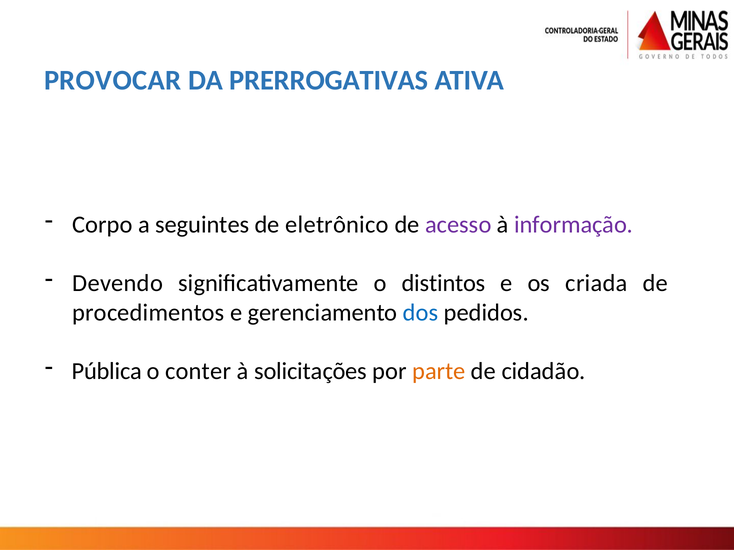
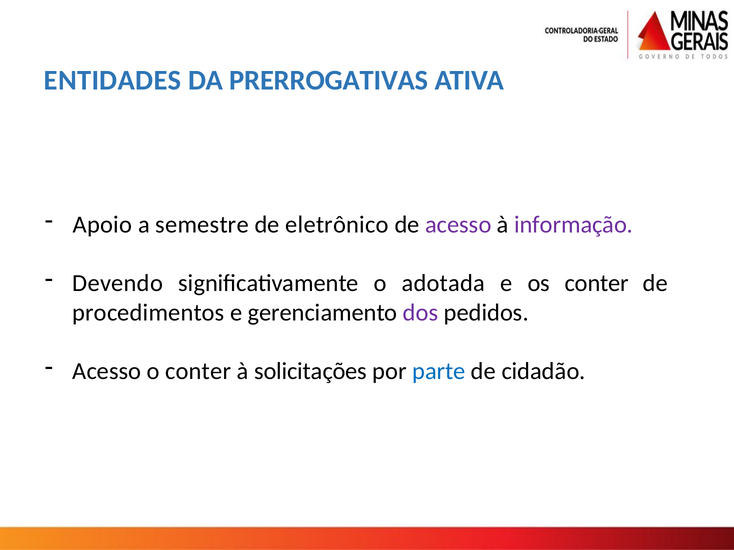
PROVOCAR: PROVOCAR -> ENTIDADES
Corpo: Corpo -> Apoio
seguintes: seguintes -> semestre
distintos: distintos -> adotada
os criada: criada -> conter
dos colour: blue -> purple
Pública at (107, 372): Pública -> Acesso
parte colour: orange -> blue
